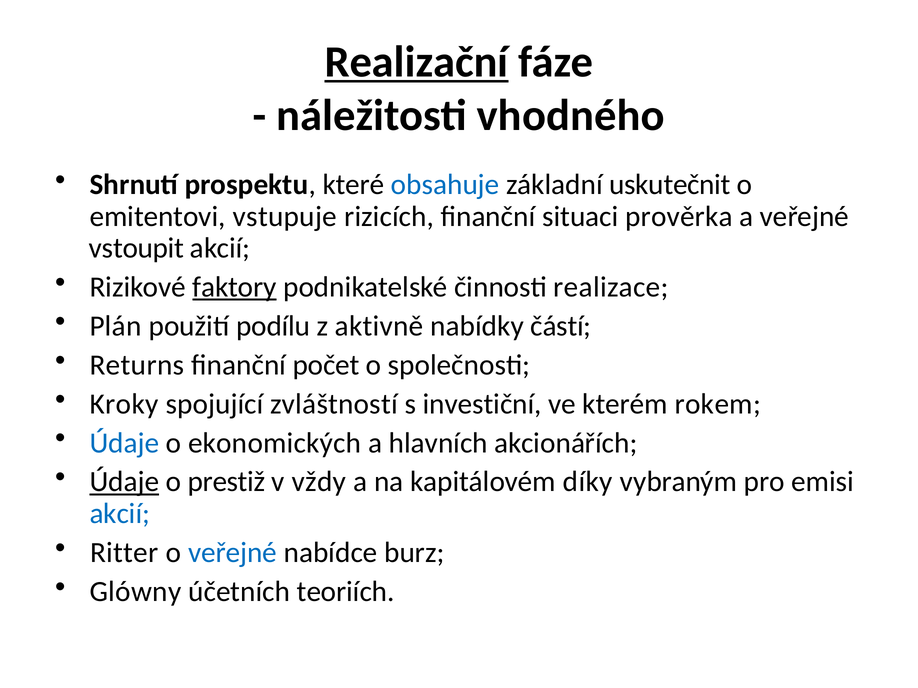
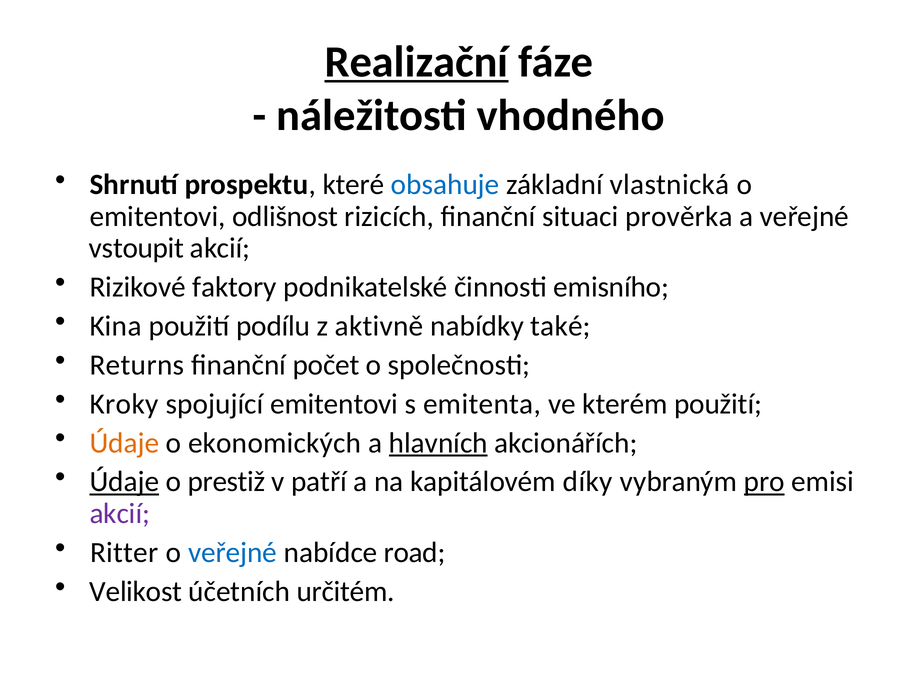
uskutečnit: uskutečnit -> vlastnická
vstupuje: vstupuje -> odlišnost
faktory underline: present -> none
realizace: realizace -> emisního
Plán: Plán -> Kina
částí: částí -> také
spojující zvláštností: zvláštností -> emitentovi
investiční: investiční -> emitenta
kterém rokem: rokem -> použití
Údaje at (124, 443) colour: blue -> orange
hlavních underline: none -> present
vždy: vždy -> patří
pro underline: none -> present
akcií at (120, 514) colour: blue -> purple
burz: burz -> road
Glówny: Glówny -> Velikost
teoriích: teoriích -> určitém
